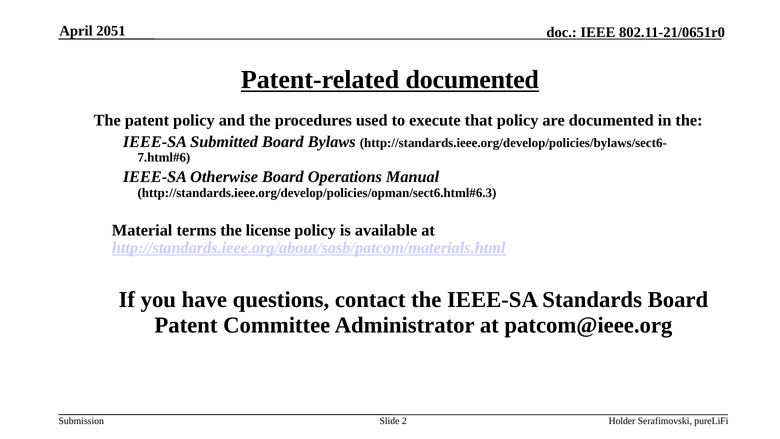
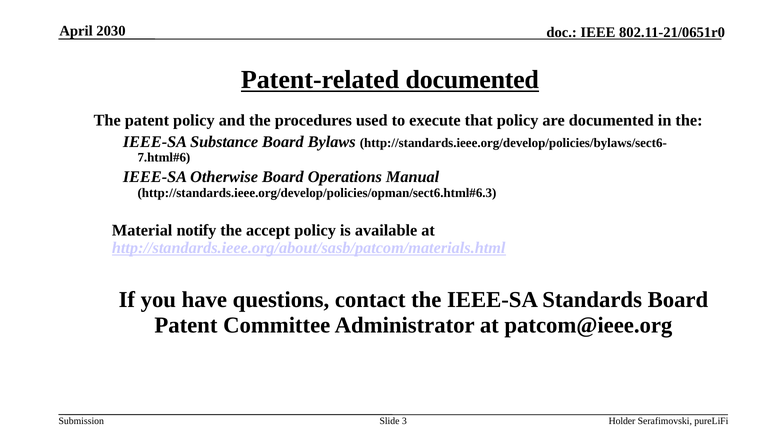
2051: 2051 -> 2030
Submitted: Submitted -> Substance
terms: terms -> notify
license: license -> accept
2: 2 -> 3
